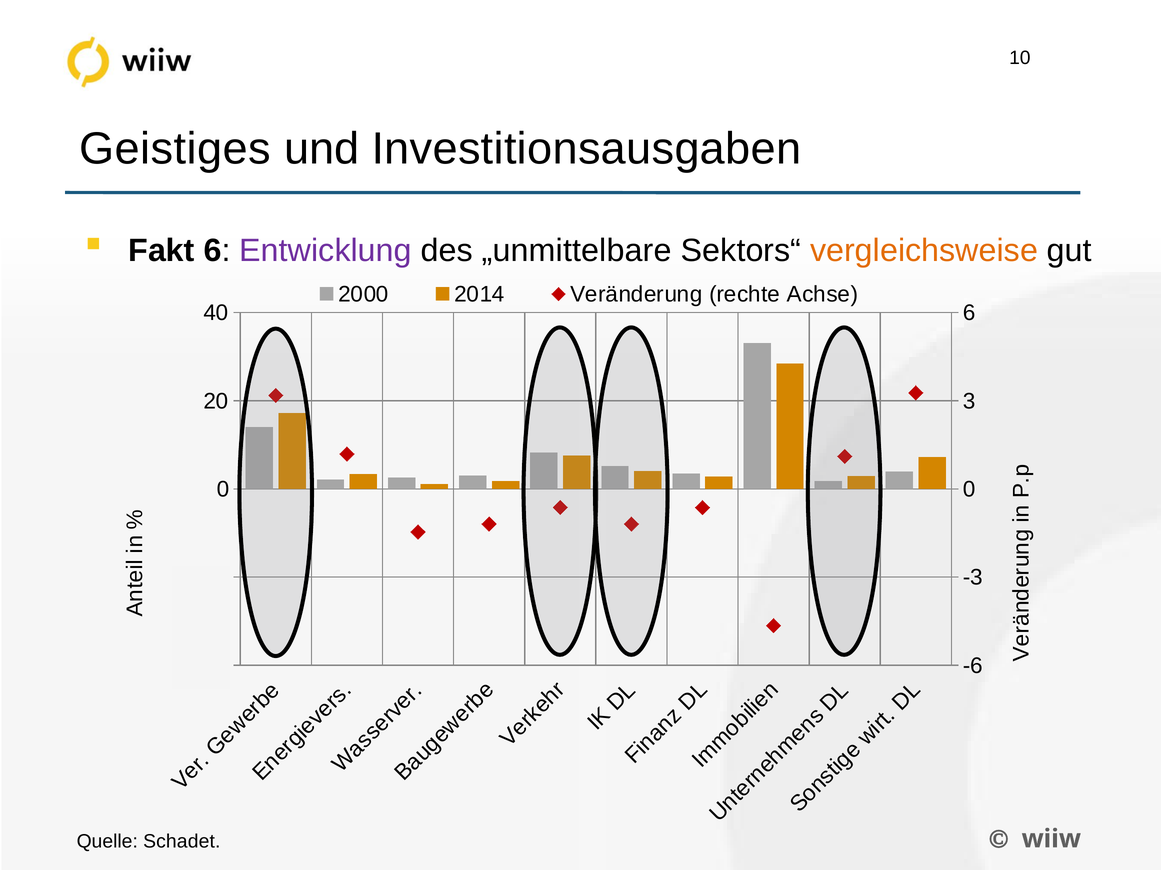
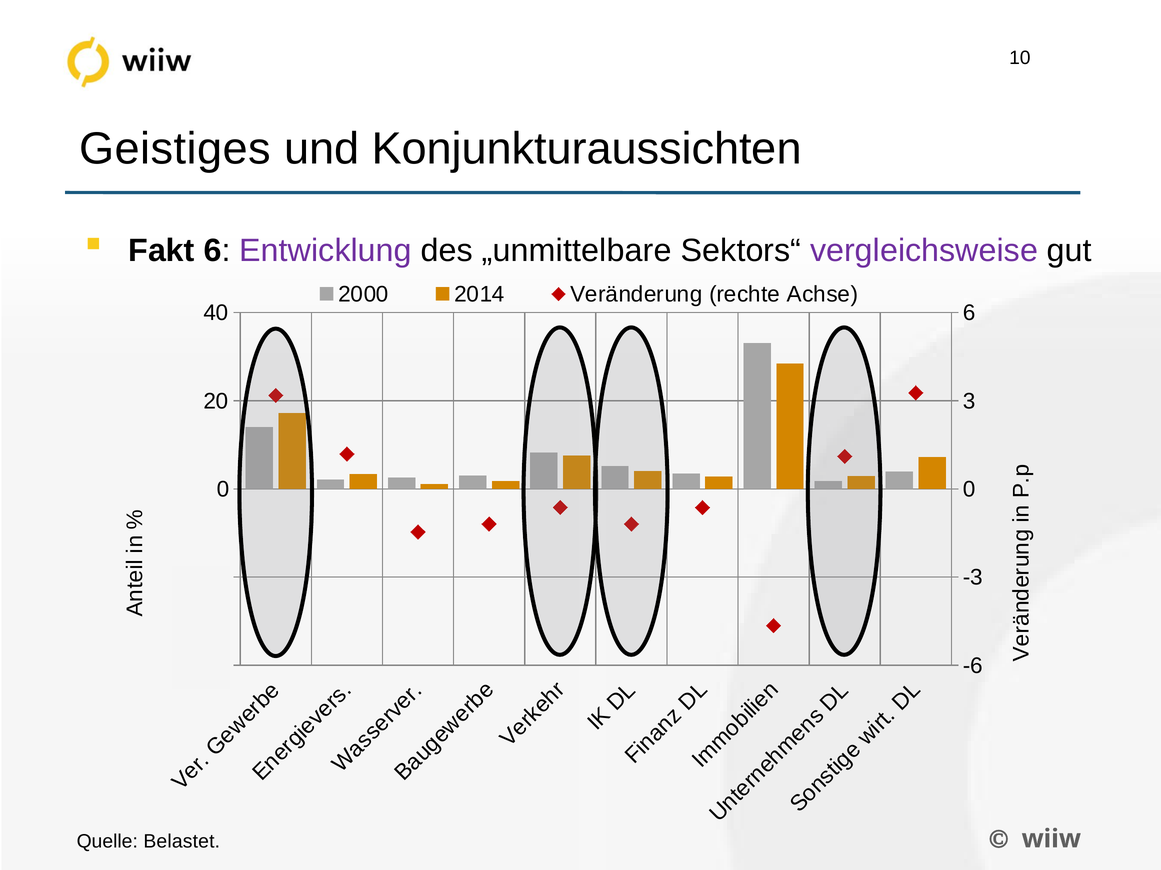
Investitionsausgaben: Investitionsausgaben -> Konjunkturaussichten
vergleichsweise colour: orange -> purple
Schadet: Schadet -> Belastet
